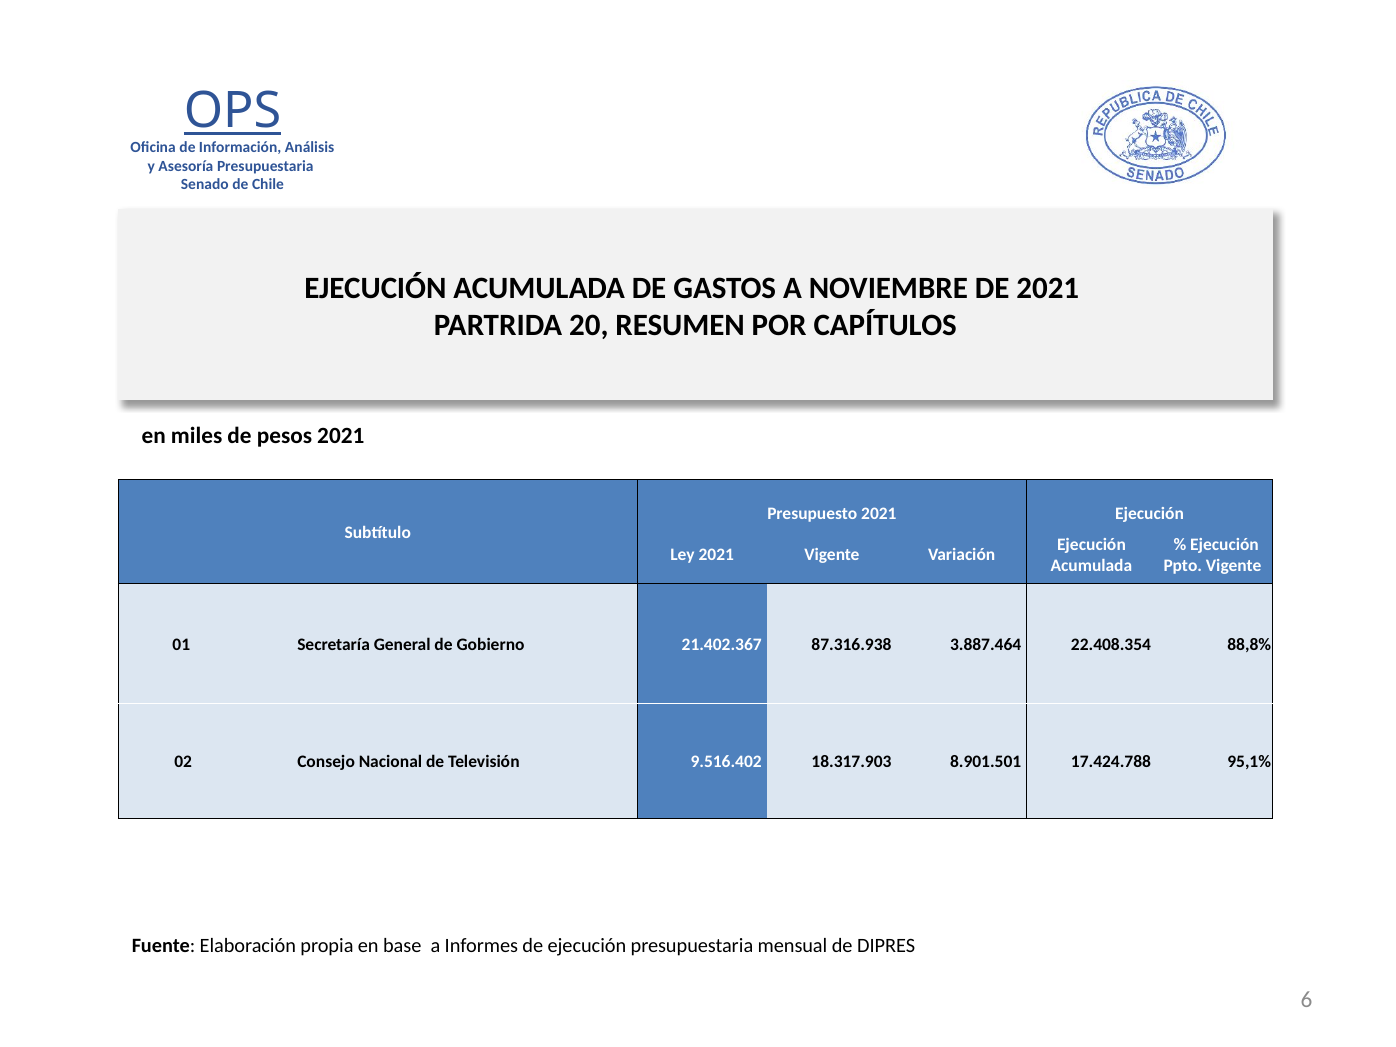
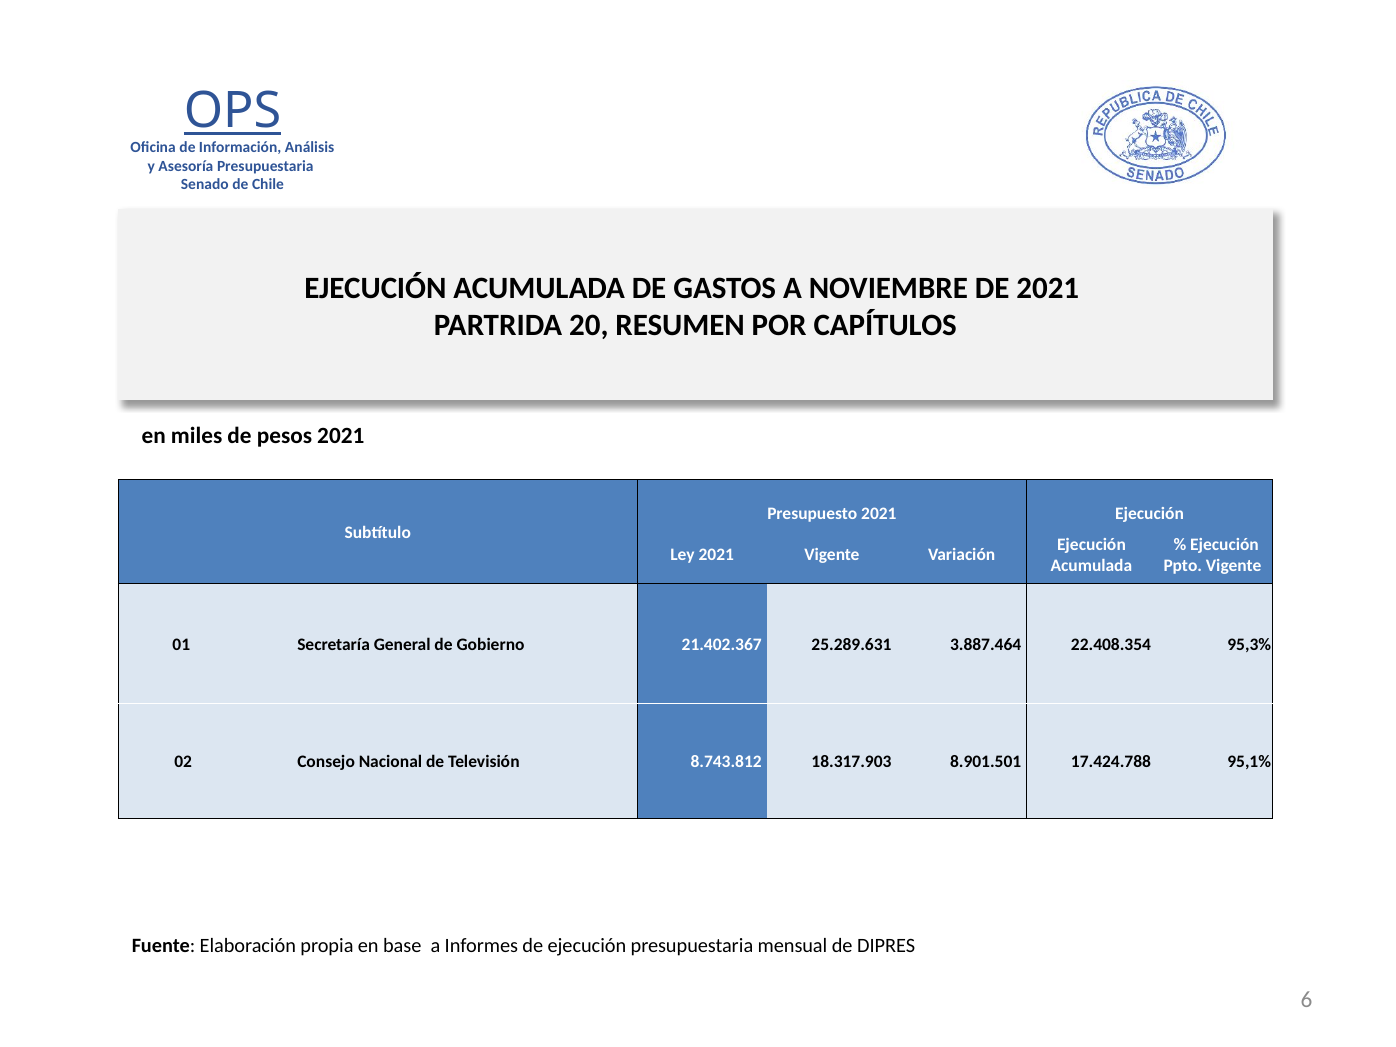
87.316.938: 87.316.938 -> 25.289.631
88,8%: 88,8% -> 95,3%
9.516.402: 9.516.402 -> 8.743.812
